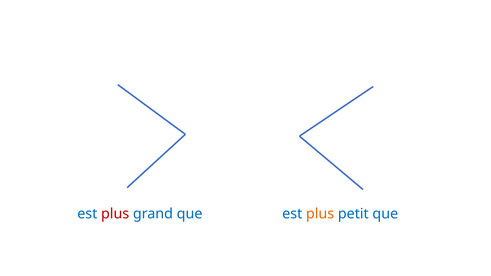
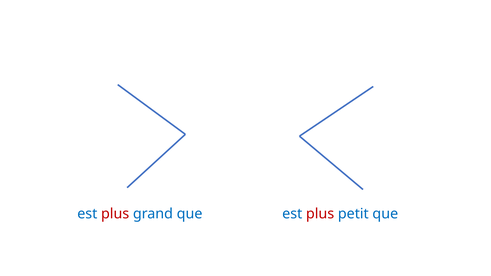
plus at (320, 214) colour: orange -> red
